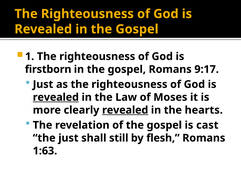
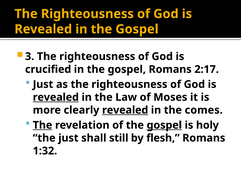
1: 1 -> 3
firstborn: firstborn -> crucified
9:17: 9:17 -> 2:17
hearts: hearts -> comes
The at (43, 125) underline: none -> present
gospel at (164, 125) underline: none -> present
cast: cast -> holy
1:63: 1:63 -> 1:32
